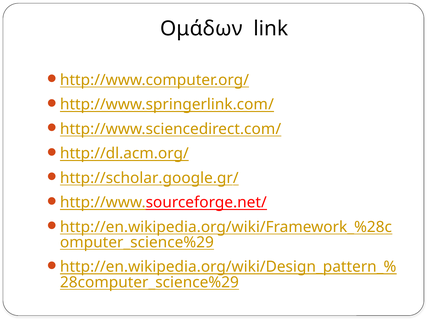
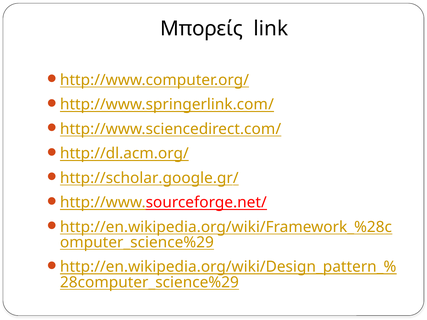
Ομάδων: Ομάδων -> Μπορείς
